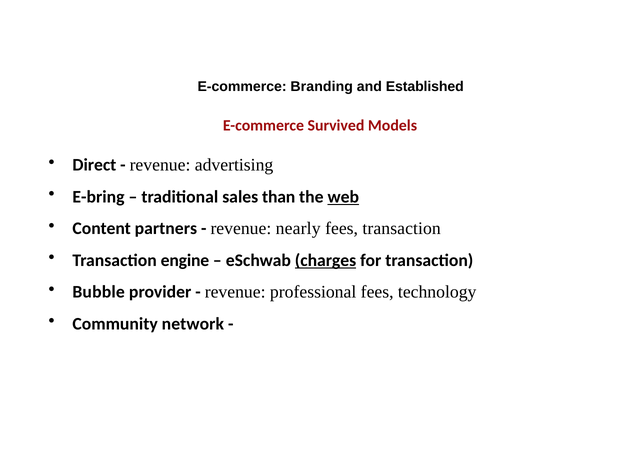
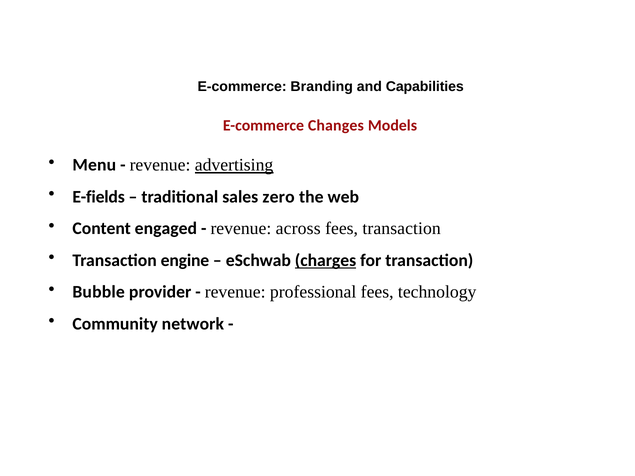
Established: Established -> Capabilities
Survived: Survived -> Changes
Direct: Direct -> Menu
advertising underline: none -> present
E-bring: E-bring -> E-fields
than: than -> zero
web underline: present -> none
partners: partners -> engaged
nearly: nearly -> across
